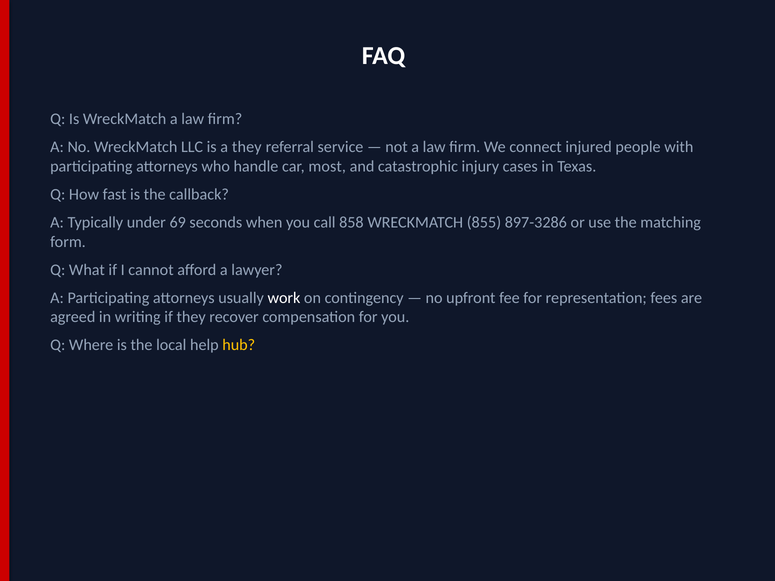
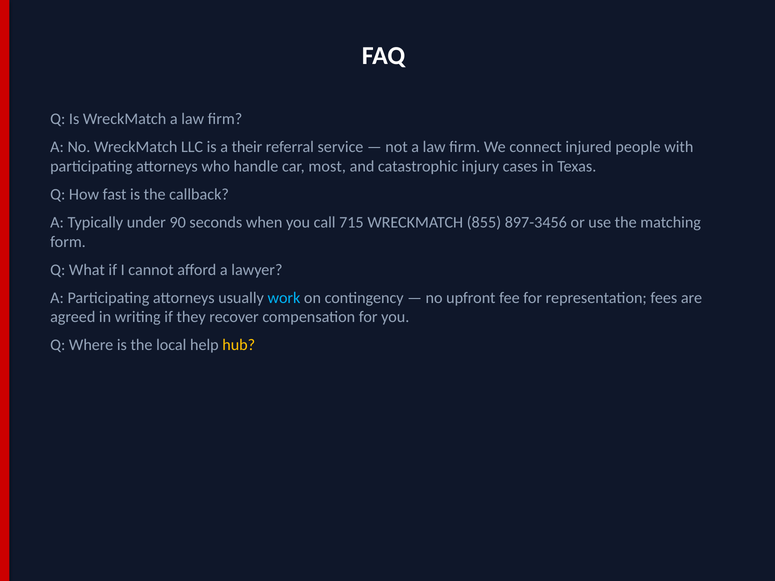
a they: they -> their
69: 69 -> 90
858: 858 -> 715
897-3286: 897-3286 -> 897-3456
work colour: white -> light blue
